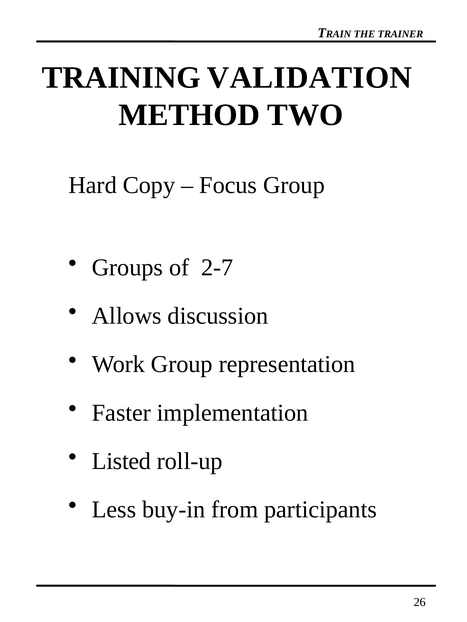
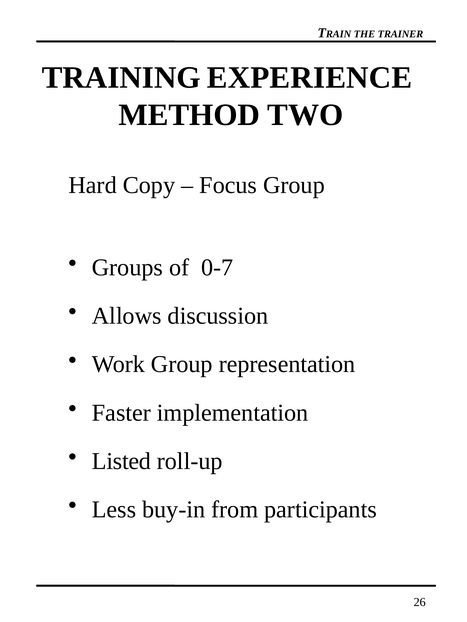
VALIDATION: VALIDATION -> EXPERIENCE
2-7: 2-7 -> 0-7
